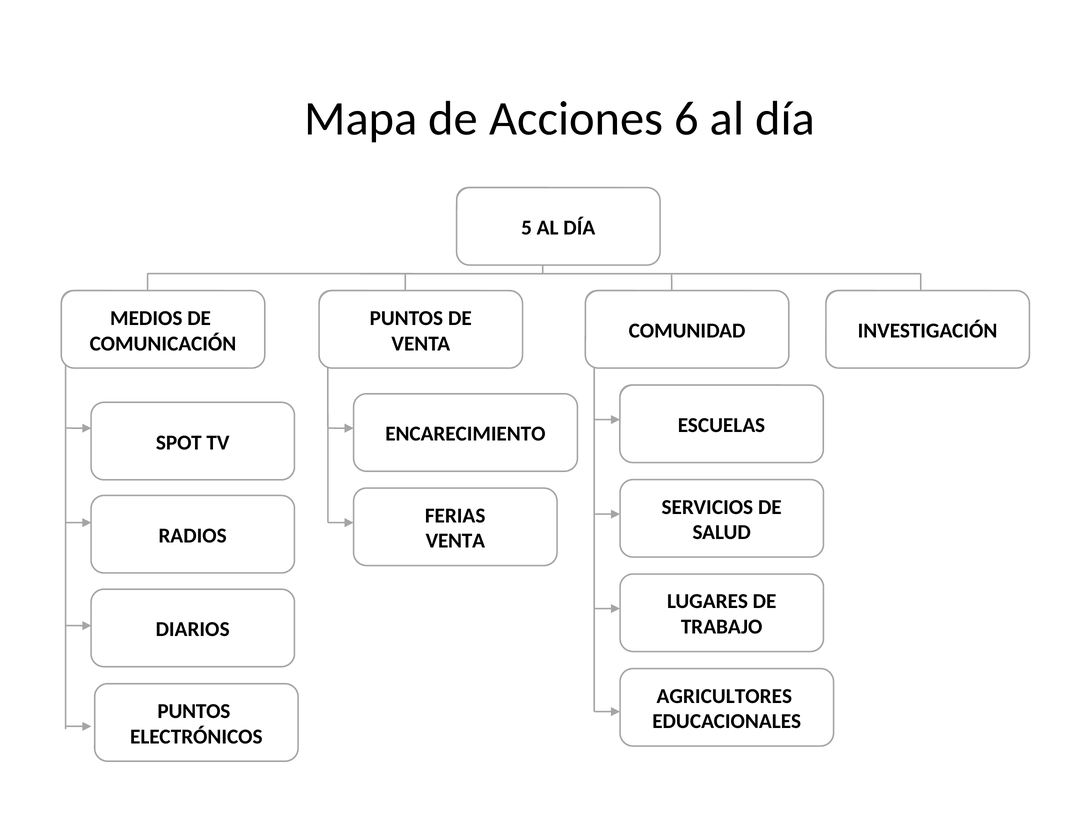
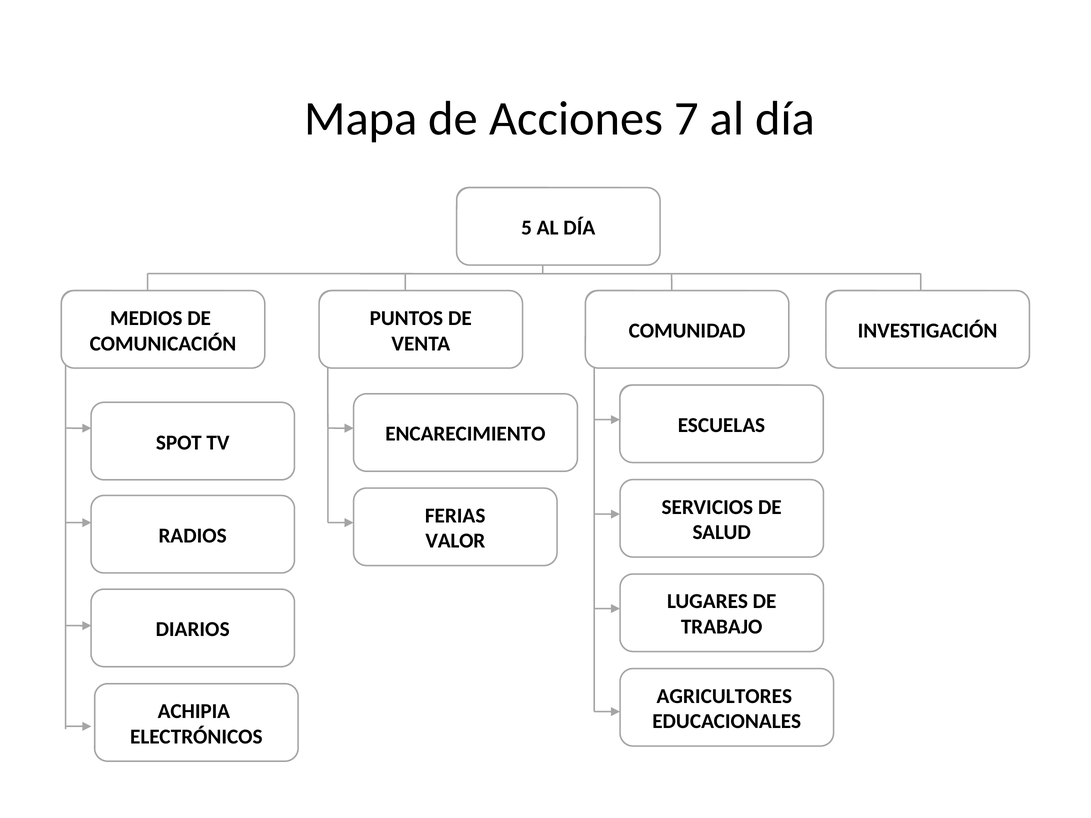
6: 6 -> 7
VENTA at (455, 541): VENTA -> VALOR
PUNTOS at (194, 711): PUNTOS -> ACHIPIA
